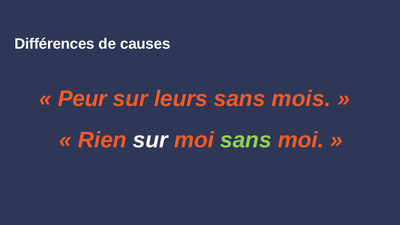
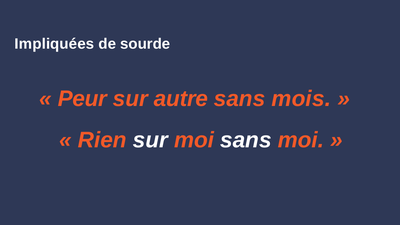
Différences: Différences -> Impliquées
causes: causes -> sourde
leurs: leurs -> autre
sans at (246, 140) colour: light green -> white
